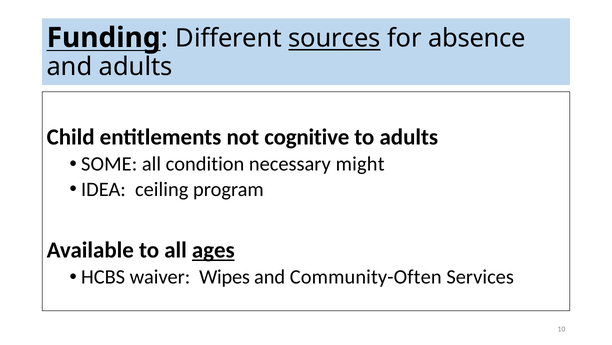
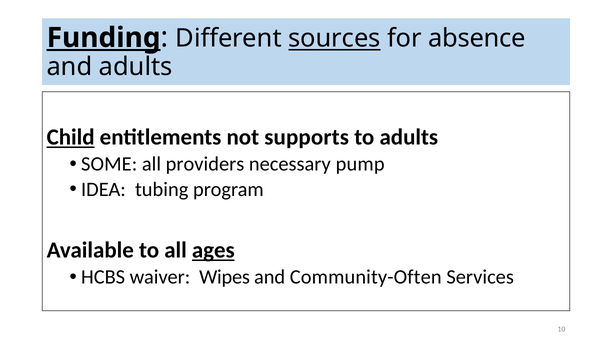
Funding underline: none -> present
Child underline: none -> present
cognitive: cognitive -> supports
condition: condition -> providers
might: might -> pump
ceiling: ceiling -> tubing
